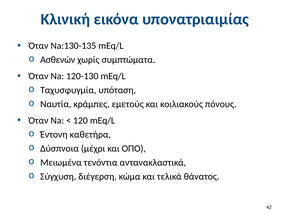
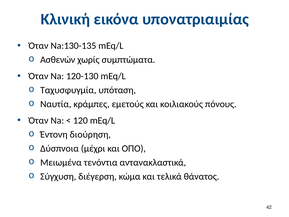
καθετήρα: καθετήρα -> διούρηση
